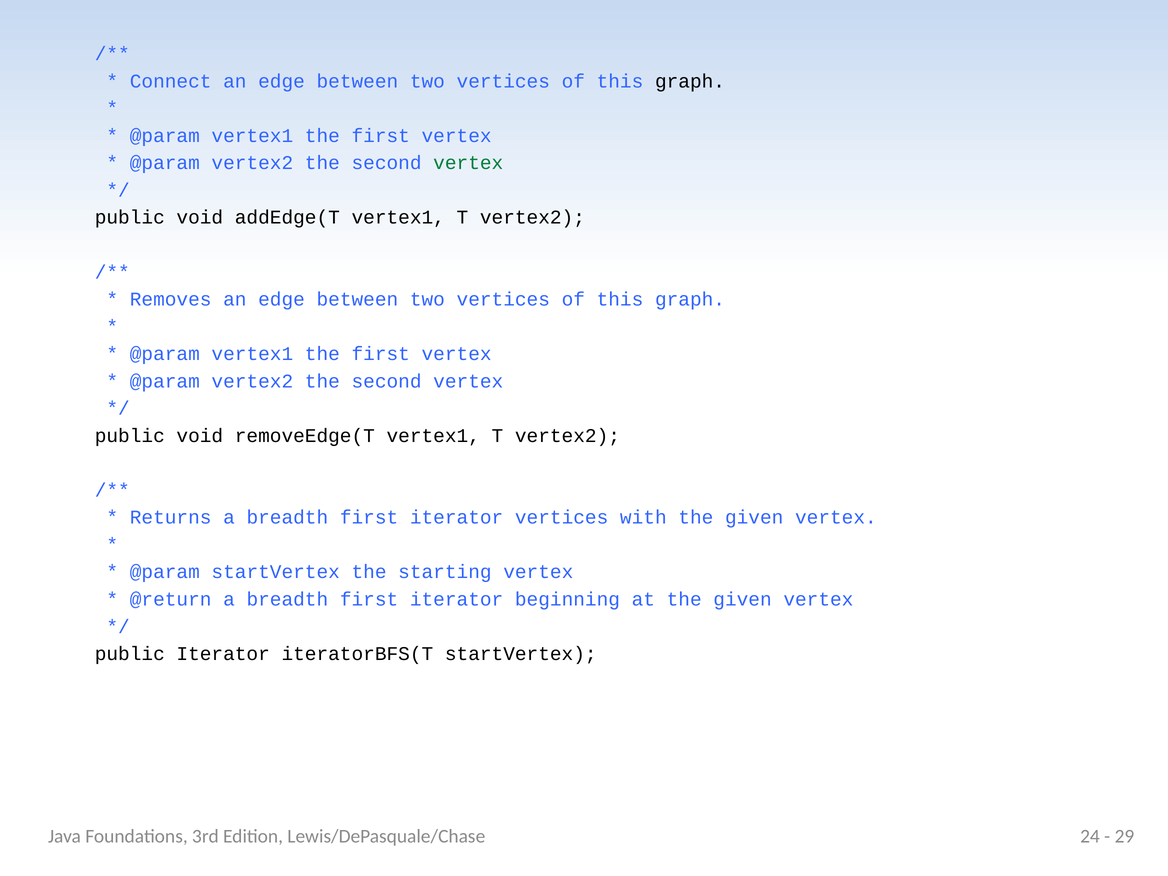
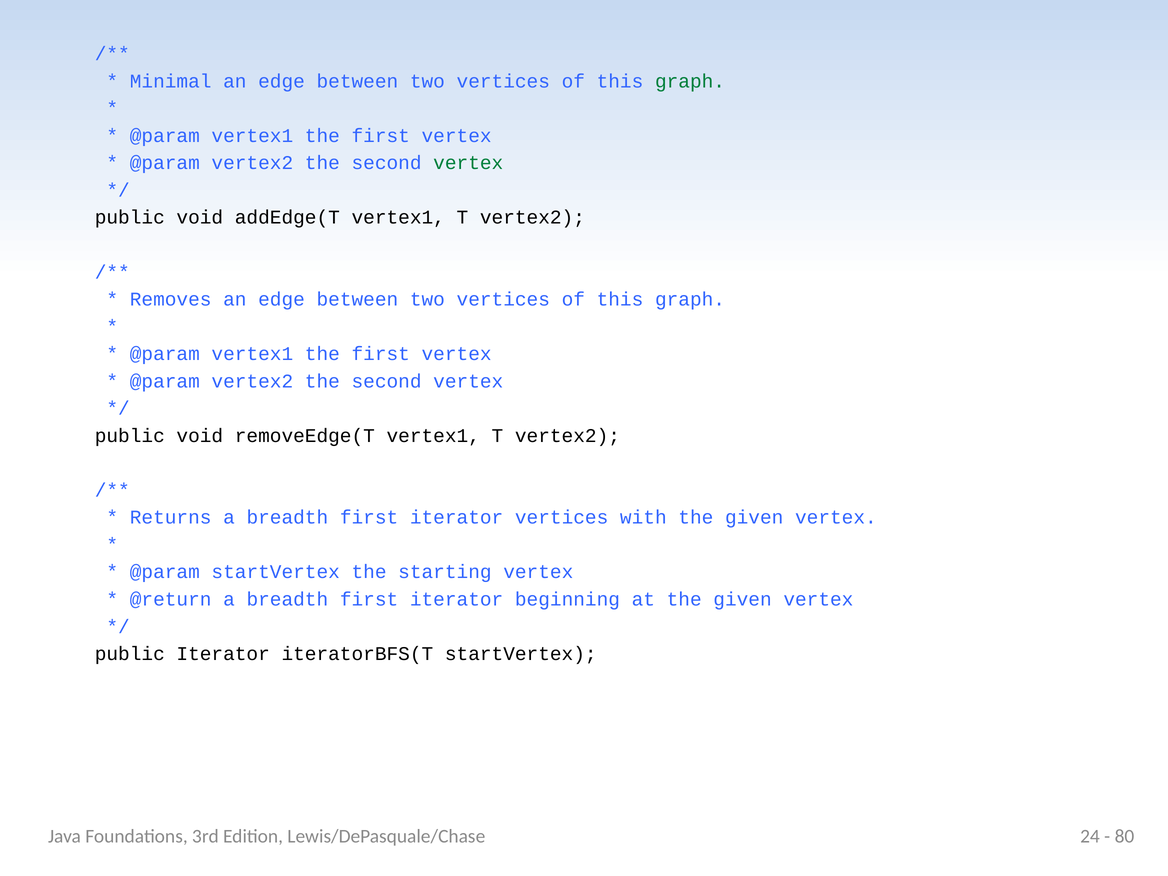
Connect: Connect -> Minimal
graph at (690, 81) colour: black -> green
29: 29 -> 80
